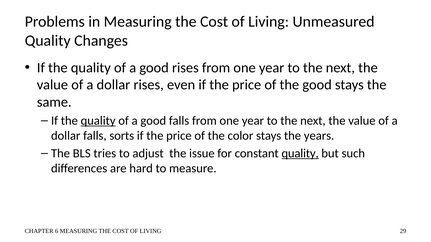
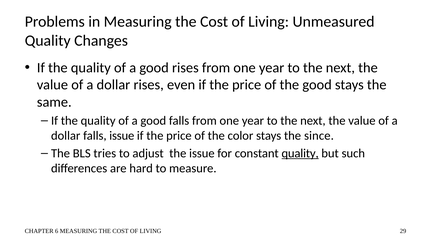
quality at (98, 121) underline: present -> none
falls sorts: sorts -> issue
years: years -> since
